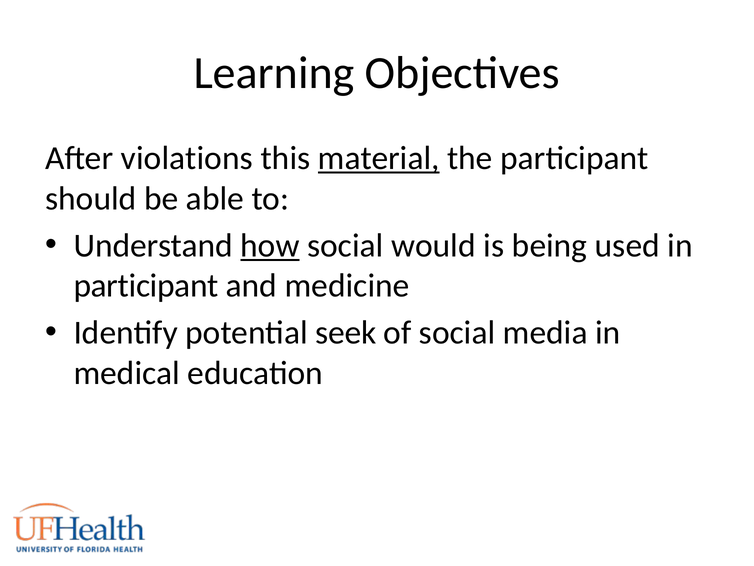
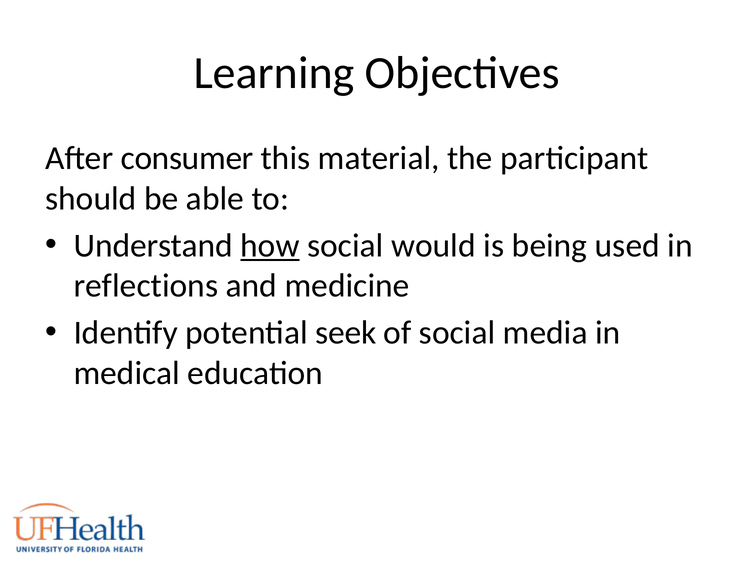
violations: violations -> consumer
material underline: present -> none
participant at (146, 286): participant -> reflections
